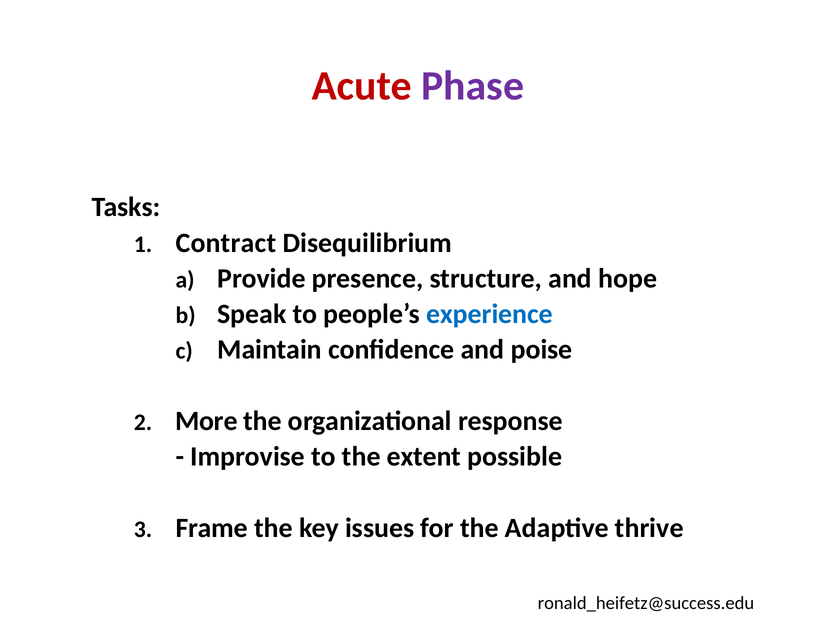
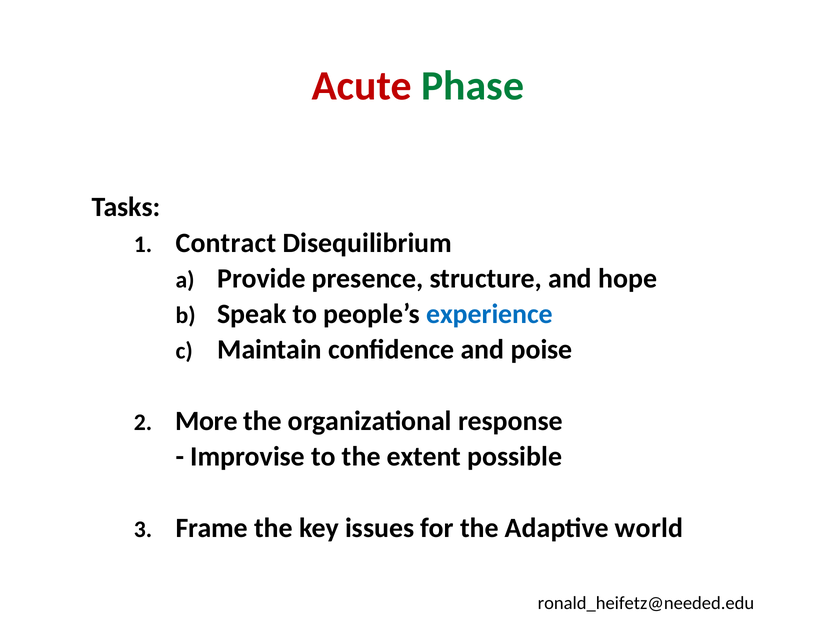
Phase colour: purple -> green
thrive: thrive -> world
ronald_heifetz@success.edu: ronald_heifetz@success.edu -> ronald_heifetz@needed.edu
